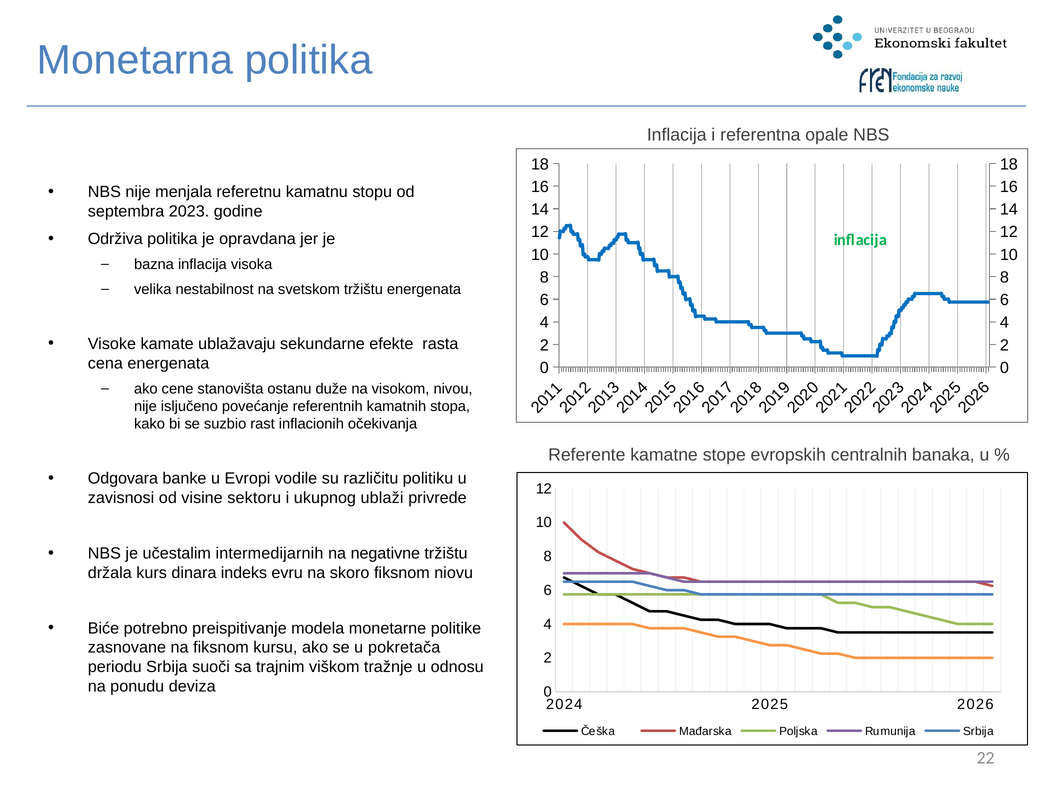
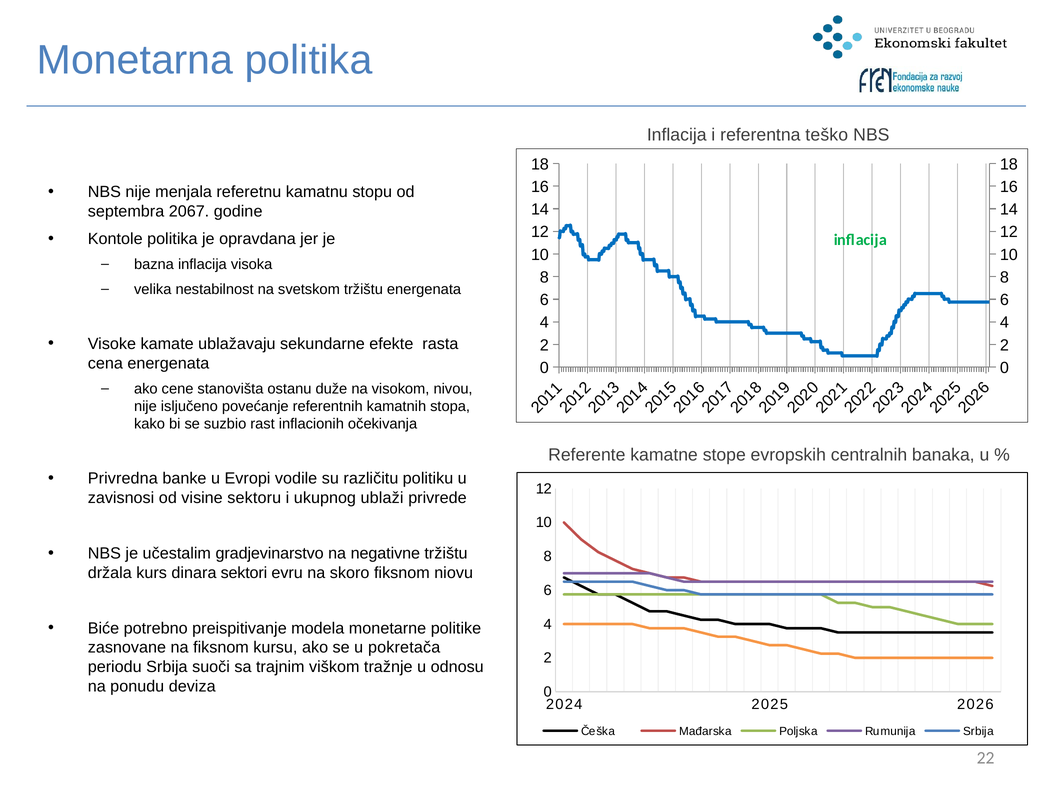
opale: opale -> teško
2023: 2023 -> 2067
Održiva: Održiva -> Kontole
Odgovara: Odgovara -> Privredna
intermedijarnih: intermedijarnih -> gradjevinarstvo
indeks: indeks -> sektori
